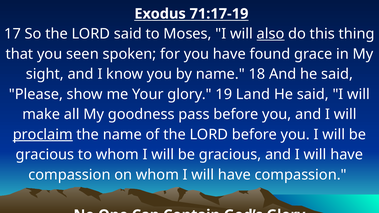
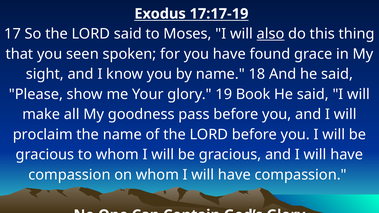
71:17-19: 71:17-19 -> 17:17-19
Land: Land -> Book
proclaim underline: present -> none
